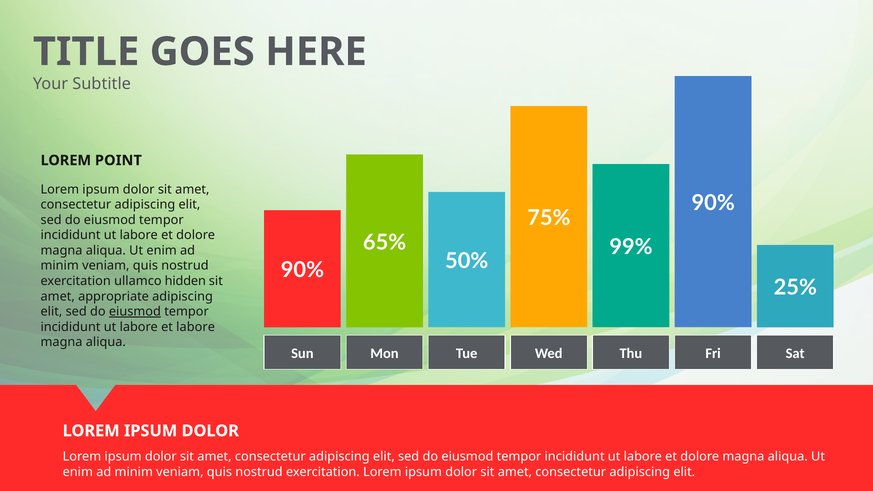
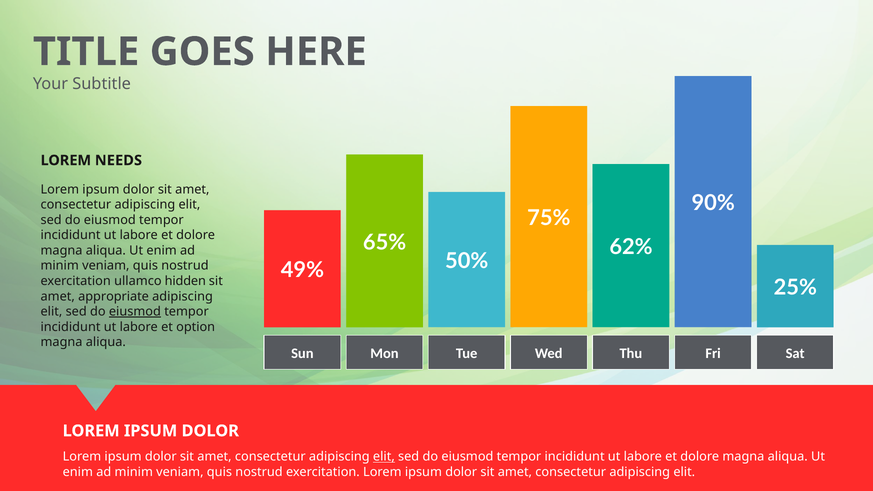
POINT: POINT -> NEEDS
99%: 99% -> 62%
90% at (302, 270): 90% -> 49%
et labore: labore -> option
elit at (384, 457) underline: none -> present
